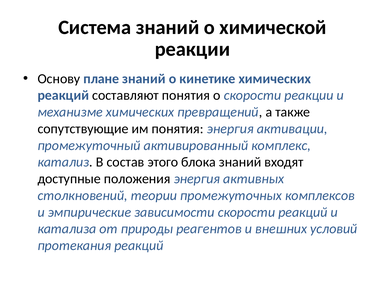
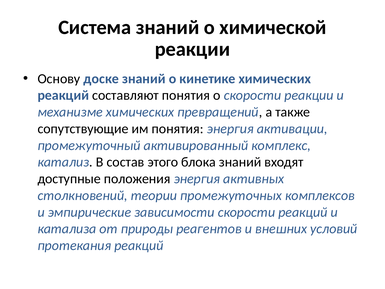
плане: плане -> доске
